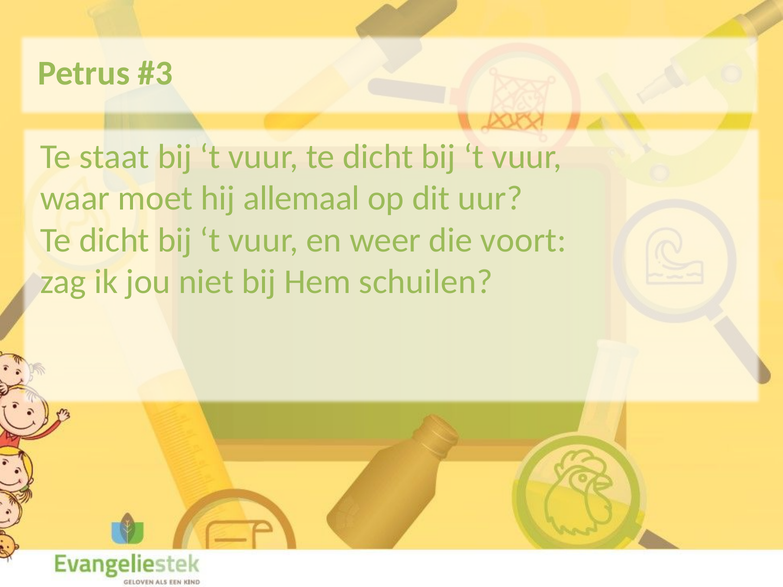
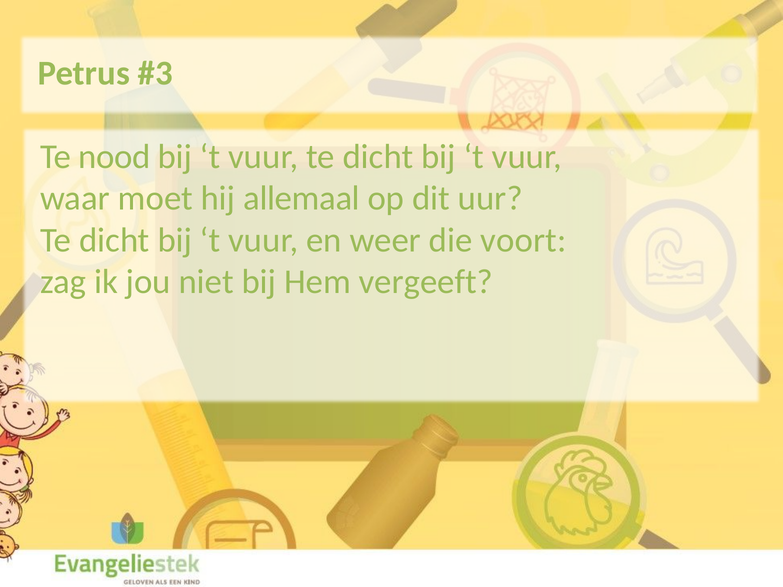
staat: staat -> nood
schuilen: schuilen -> vergeeft
